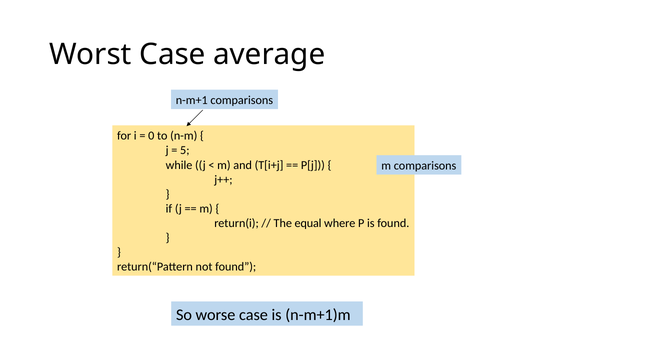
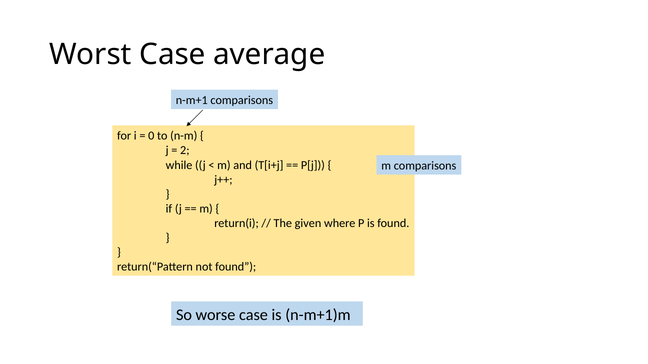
5: 5 -> 2
equal: equal -> given
